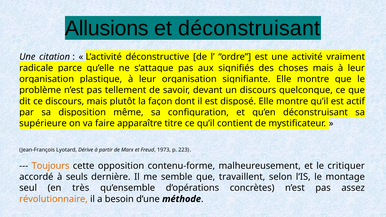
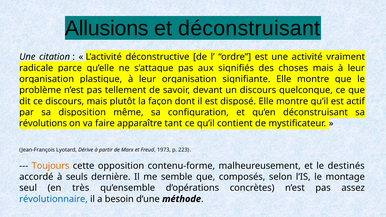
supérieure: supérieure -> révolutions
titre: titre -> tant
critiquer: critiquer -> destinés
travaillent: travaillent -> composés
révolutionnaire colour: orange -> blue
